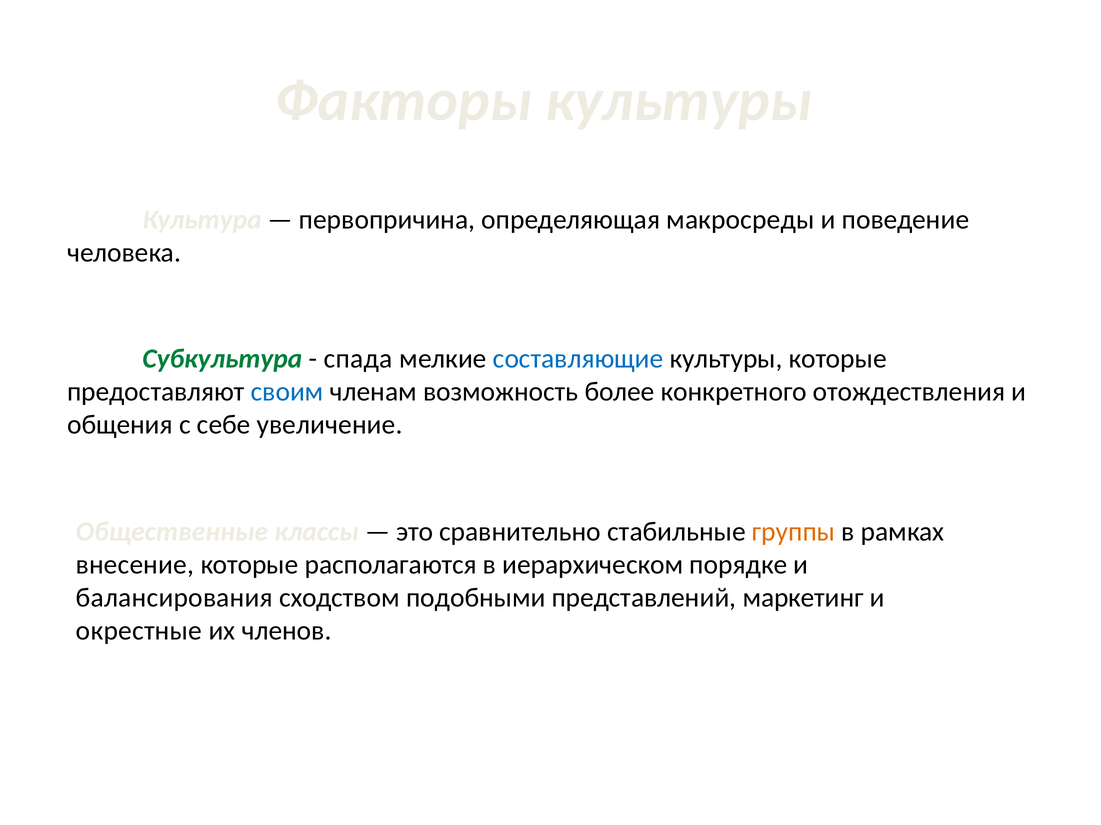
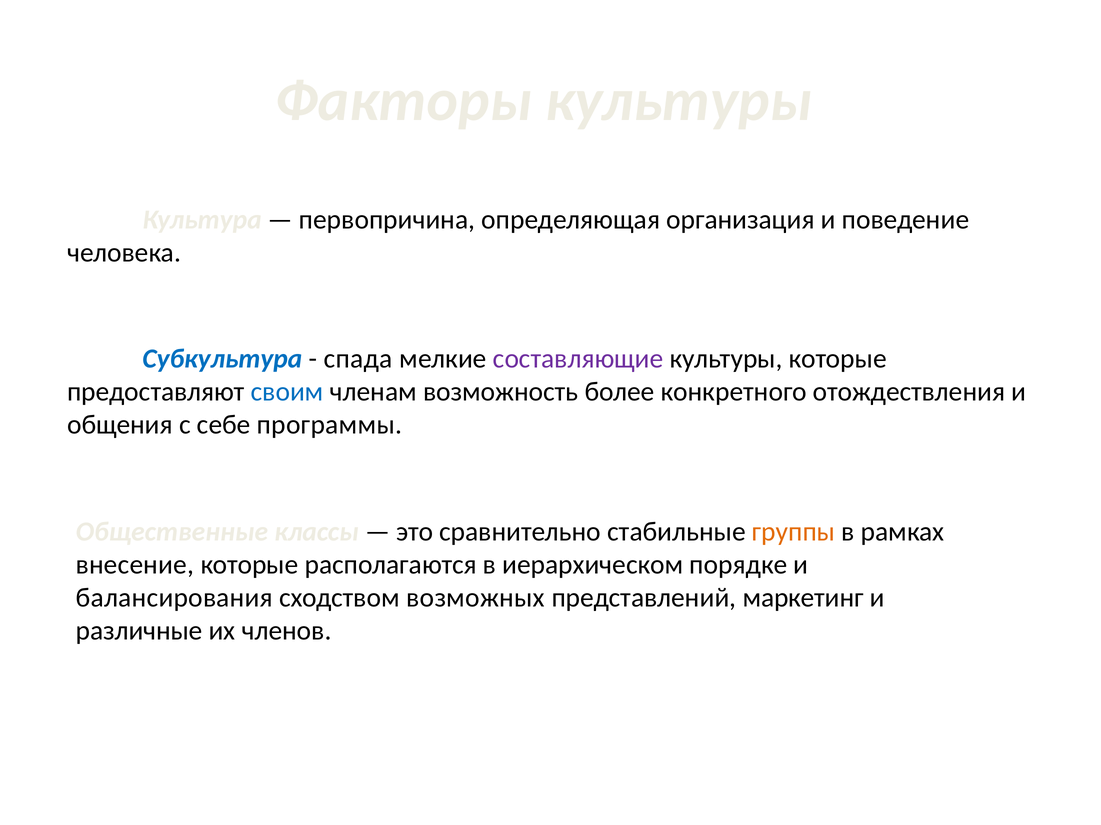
макросреды: макросреды -> организация
Субкультура colour: green -> blue
составляющие colour: blue -> purple
увеличение: увеличение -> программы
подобными: подобными -> возможных
окрестные: окрестные -> различные
